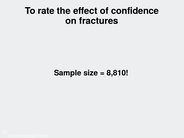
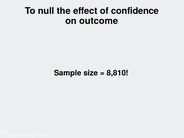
rate: rate -> null
fractures: fractures -> outcome
